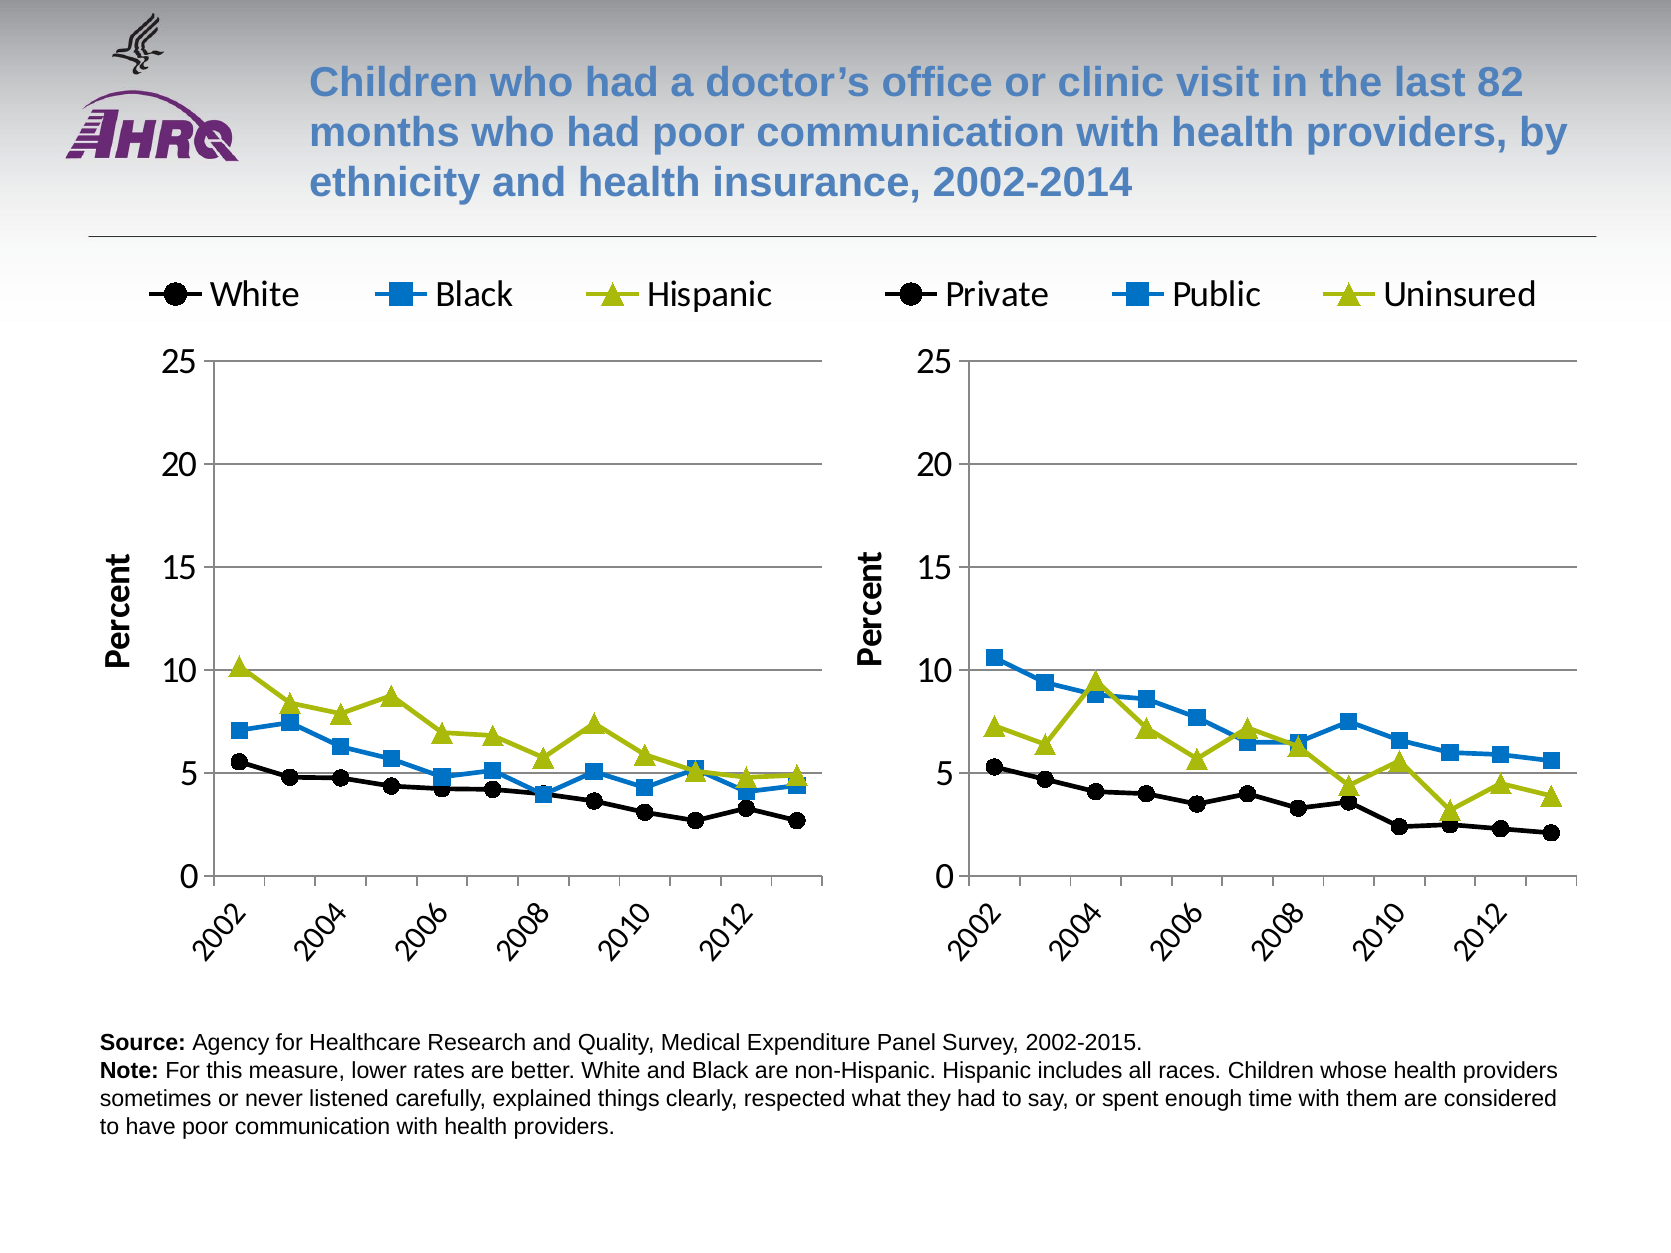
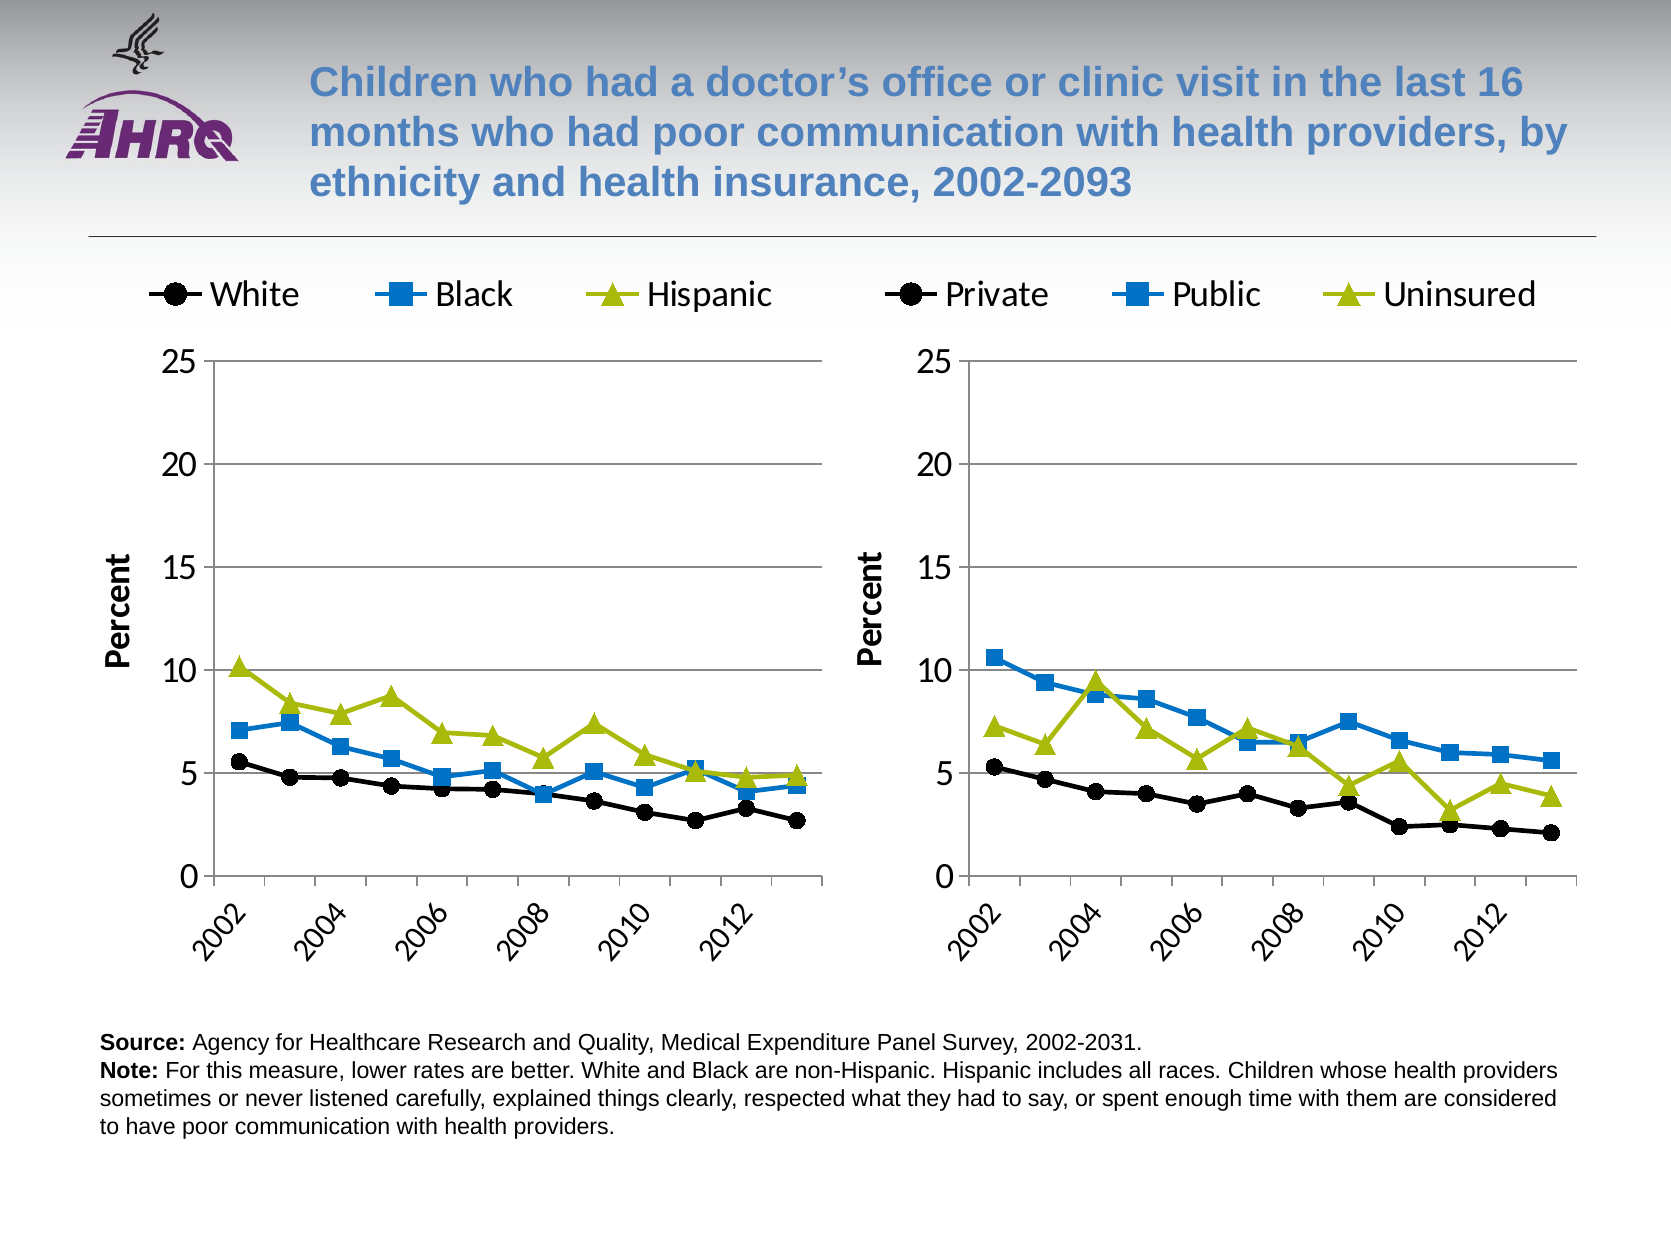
82: 82 -> 16
2002-2014: 2002-2014 -> 2002-2093
2002-2015: 2002-2015 -> 2002-2031
